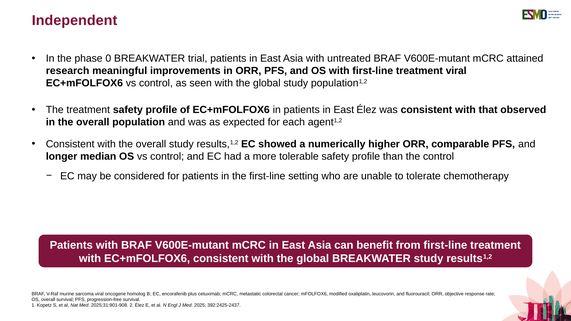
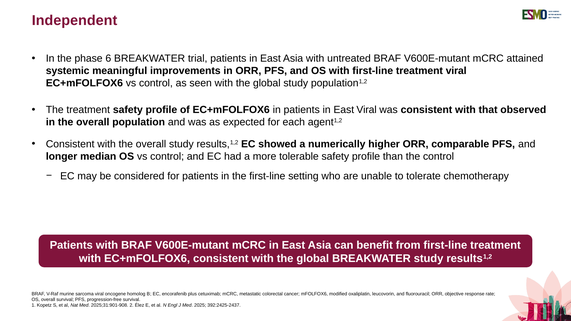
0: 0 -> 6
research: research -> systemic
East Élez: Élez -> Viral
